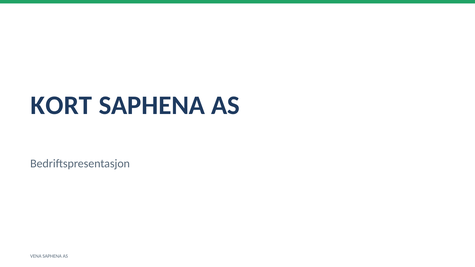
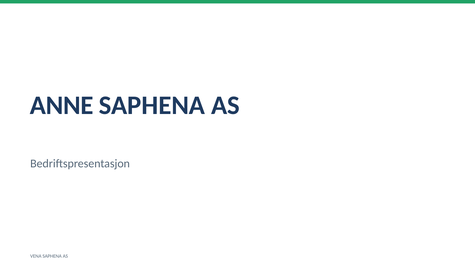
KORT: KORT -> ANNE
